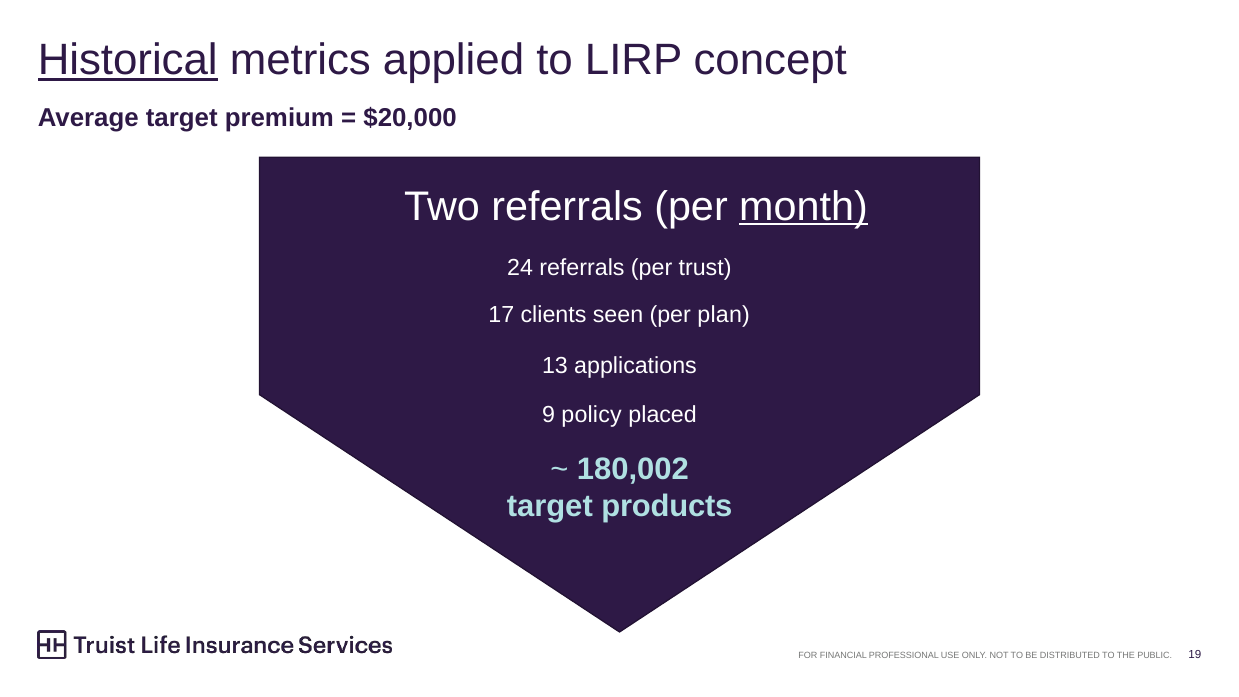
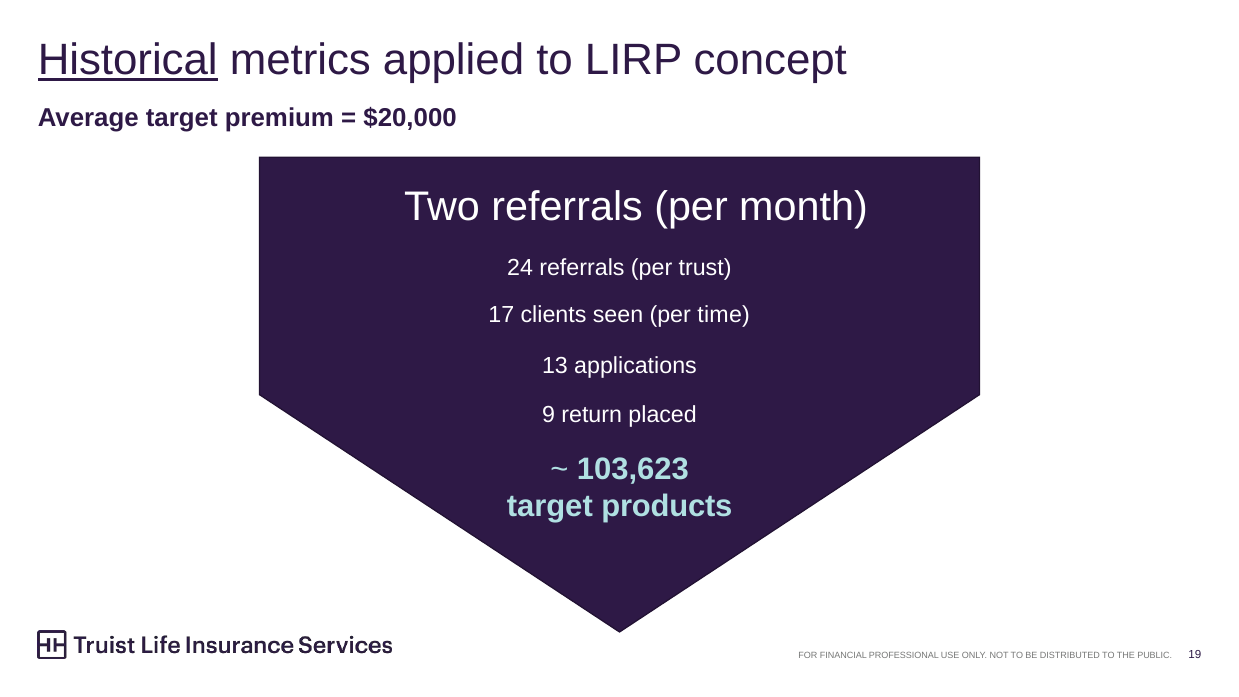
month underline: present -> none
plan: plan -> time
policy: policy -> return
180,002: 180,002 -> 103,623
